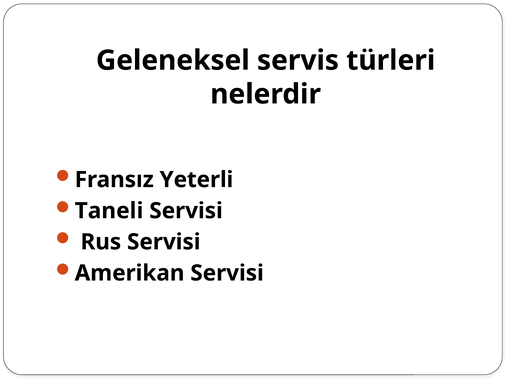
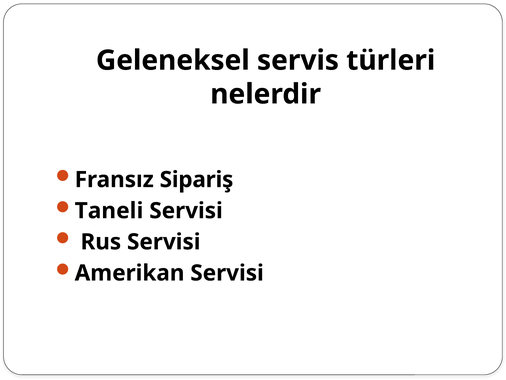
Yeterli: Yeterli -> Sipariş
